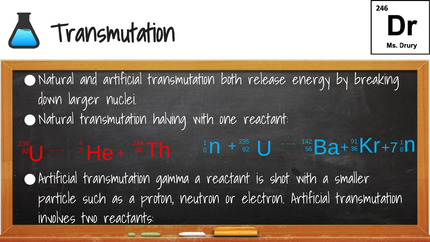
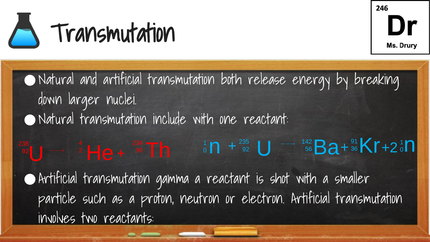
halving: halving -> include
+7: +7 -> +2
